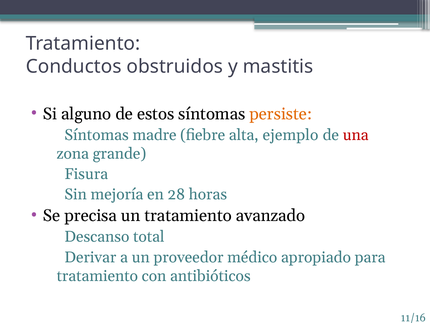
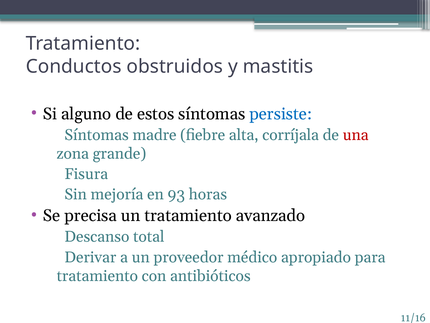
persiste colour: orange -> blue
ejemplo: ejemplo -> corríjala
28: 28 -> 93
